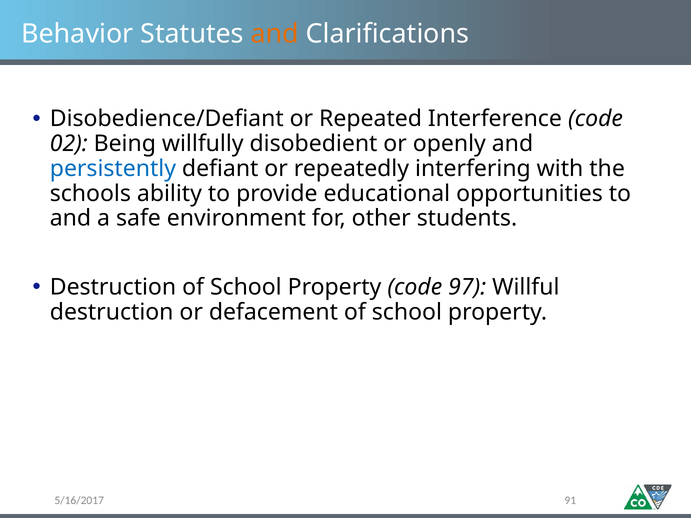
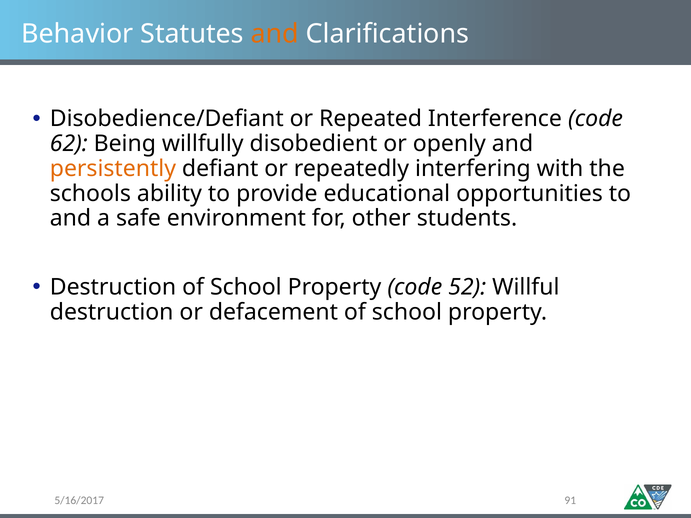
02: 02 -> 62
persistently colour: blue -> orange
97: 97 -> 52
